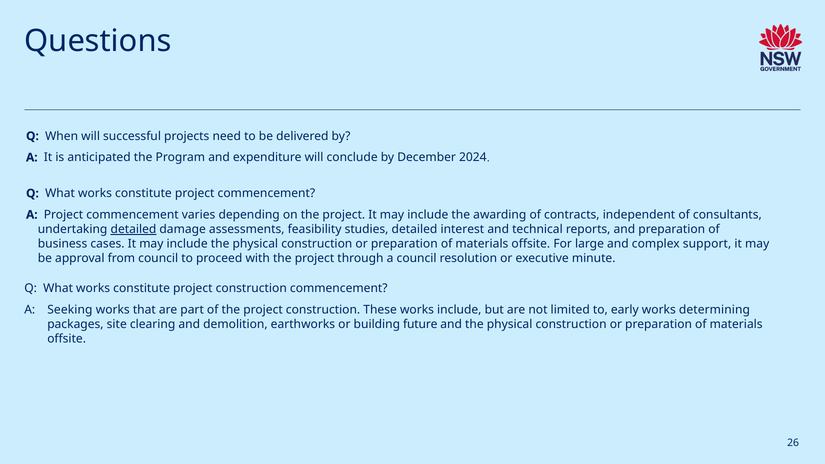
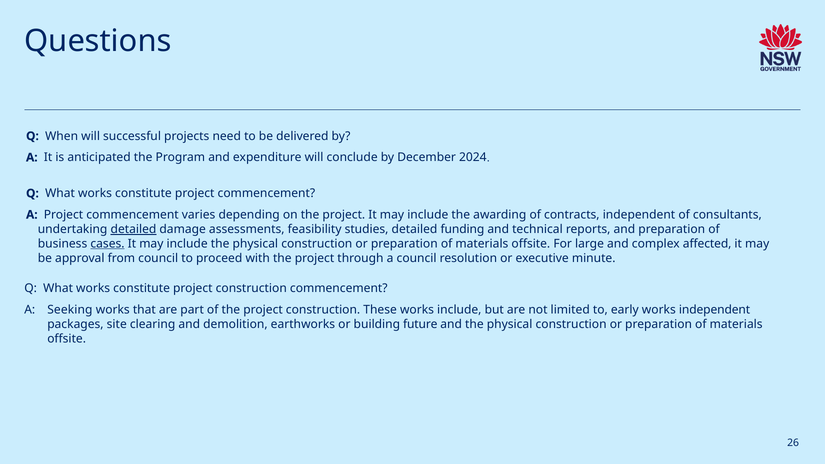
interest: interest -> funding
cases underline: none -> present
support: support -> affected
works determining: determining -> independent
